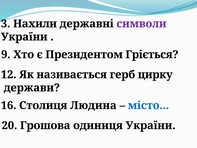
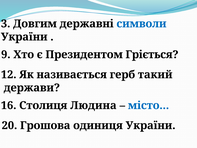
Нахили: Нахили -> Довгим
символи colour: purple -> blue
цирку: цирку -> такий
